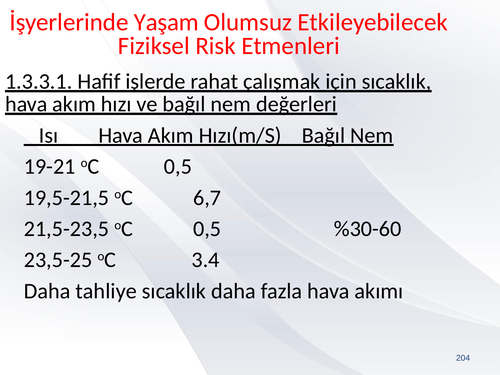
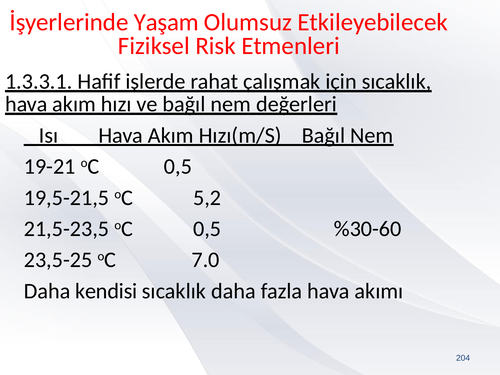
6,7: 6,7 -> 5,2
3.4: 3.4 -> 7.0
tahliye: tahliye -> kendisi
